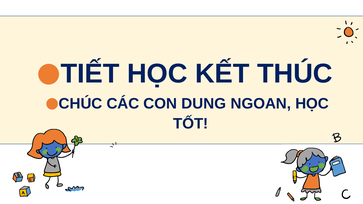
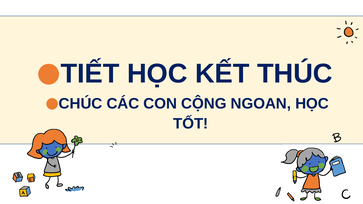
DUNG: DUNG -> CỘNG
